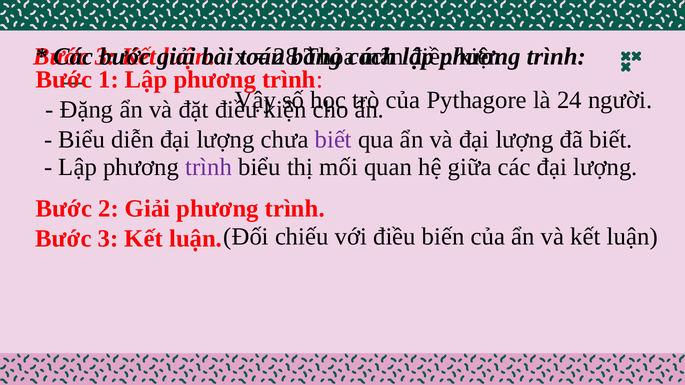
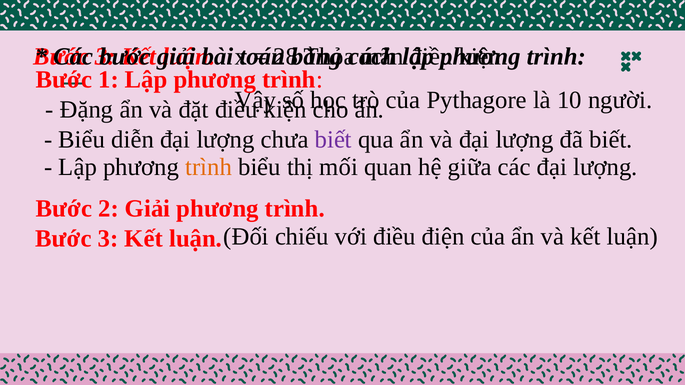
24: 24 -> 10
trình at (209, 167) colour: purple -> orange
biến: biến -> điện
